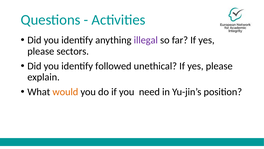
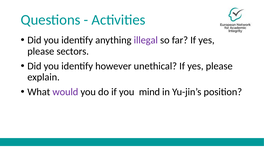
followed: followed -> however
would colour: orange -> purple
need: need -> mind
